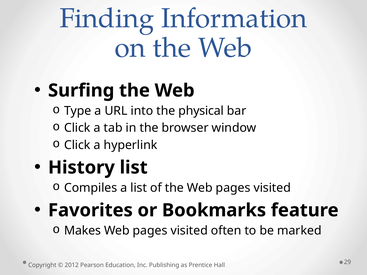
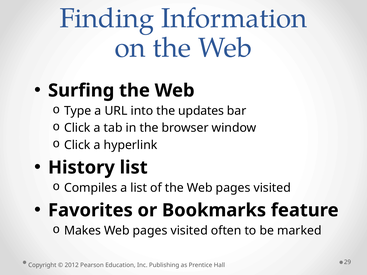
physical: physical -> updates
